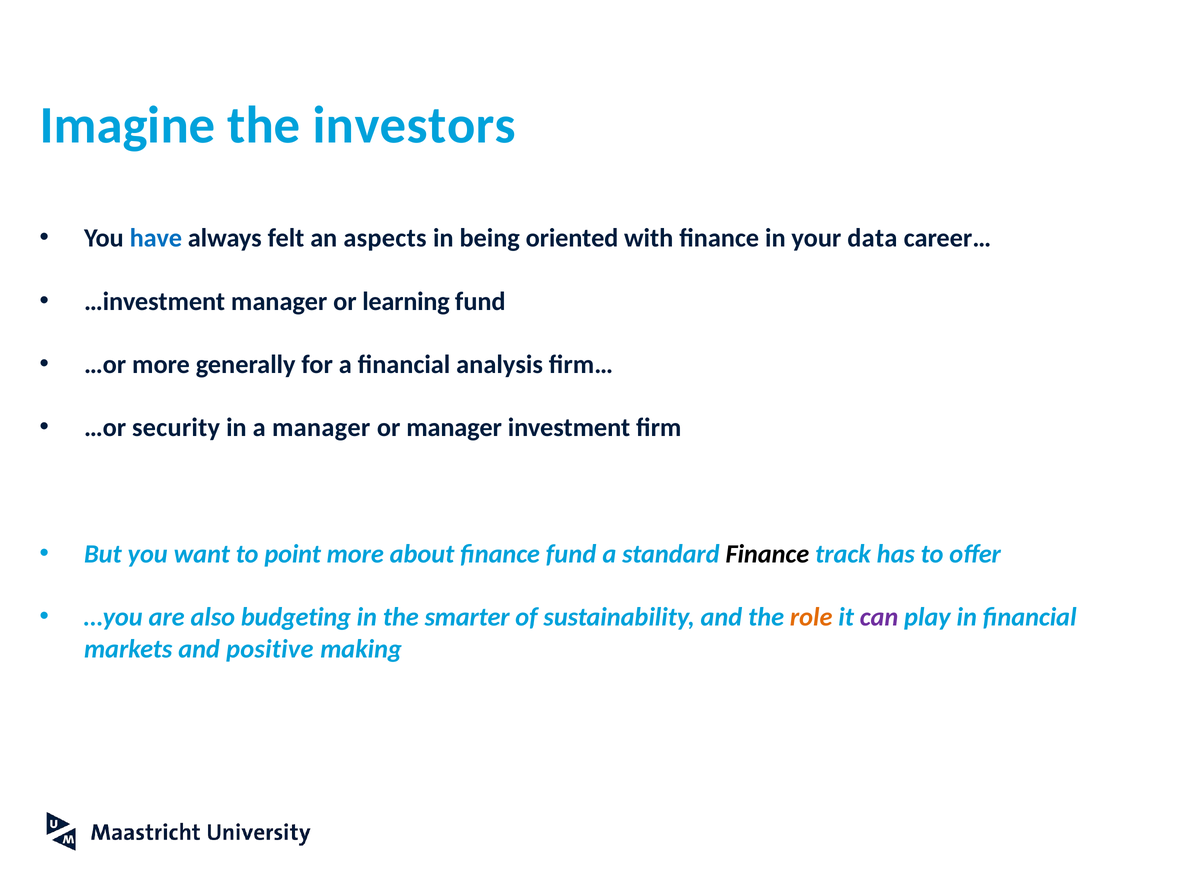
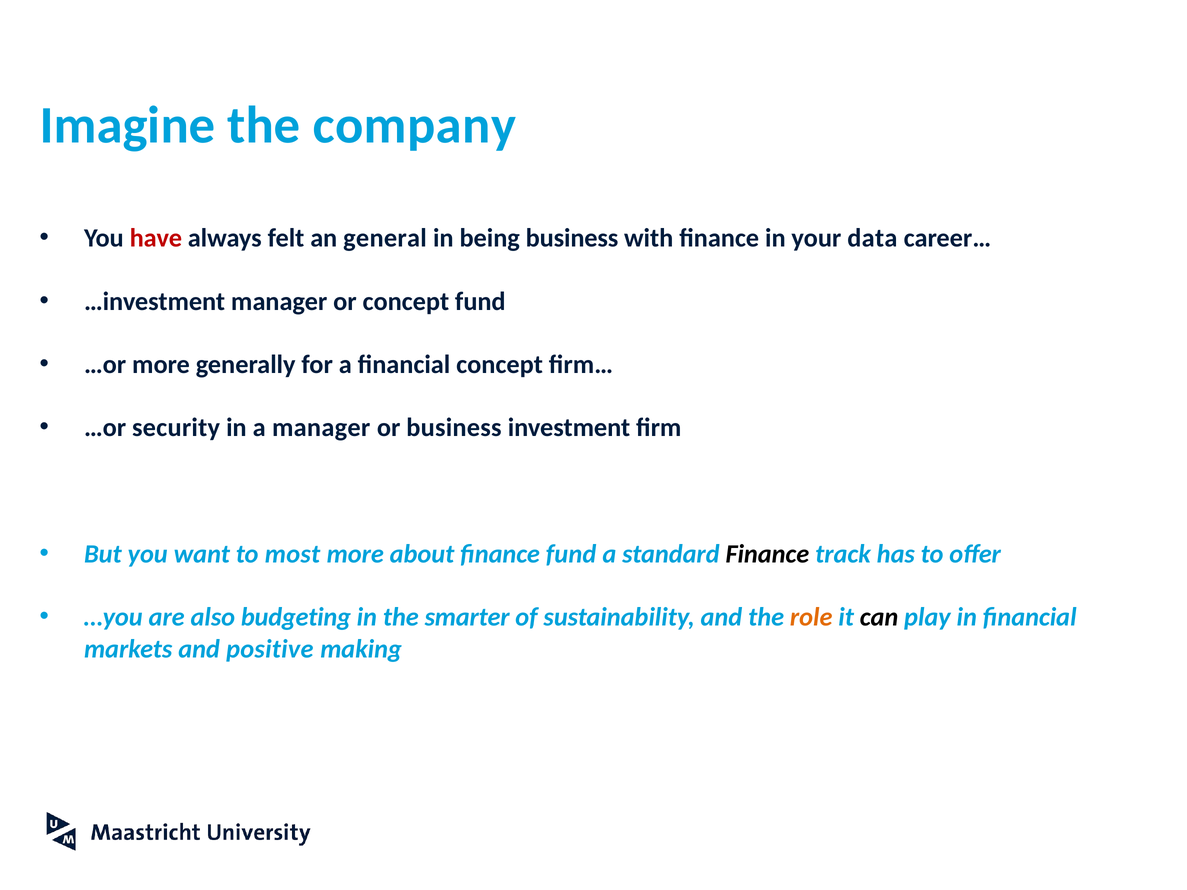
investors: investors -> company
have colour: blue -> red
aspects: aspects -> general
being oriented: oriented -> business
or learning: learning -> concept
financial analysis: analysis -> concept
or manager: manager -> business
point: point -> most
can colour: purple -> black
